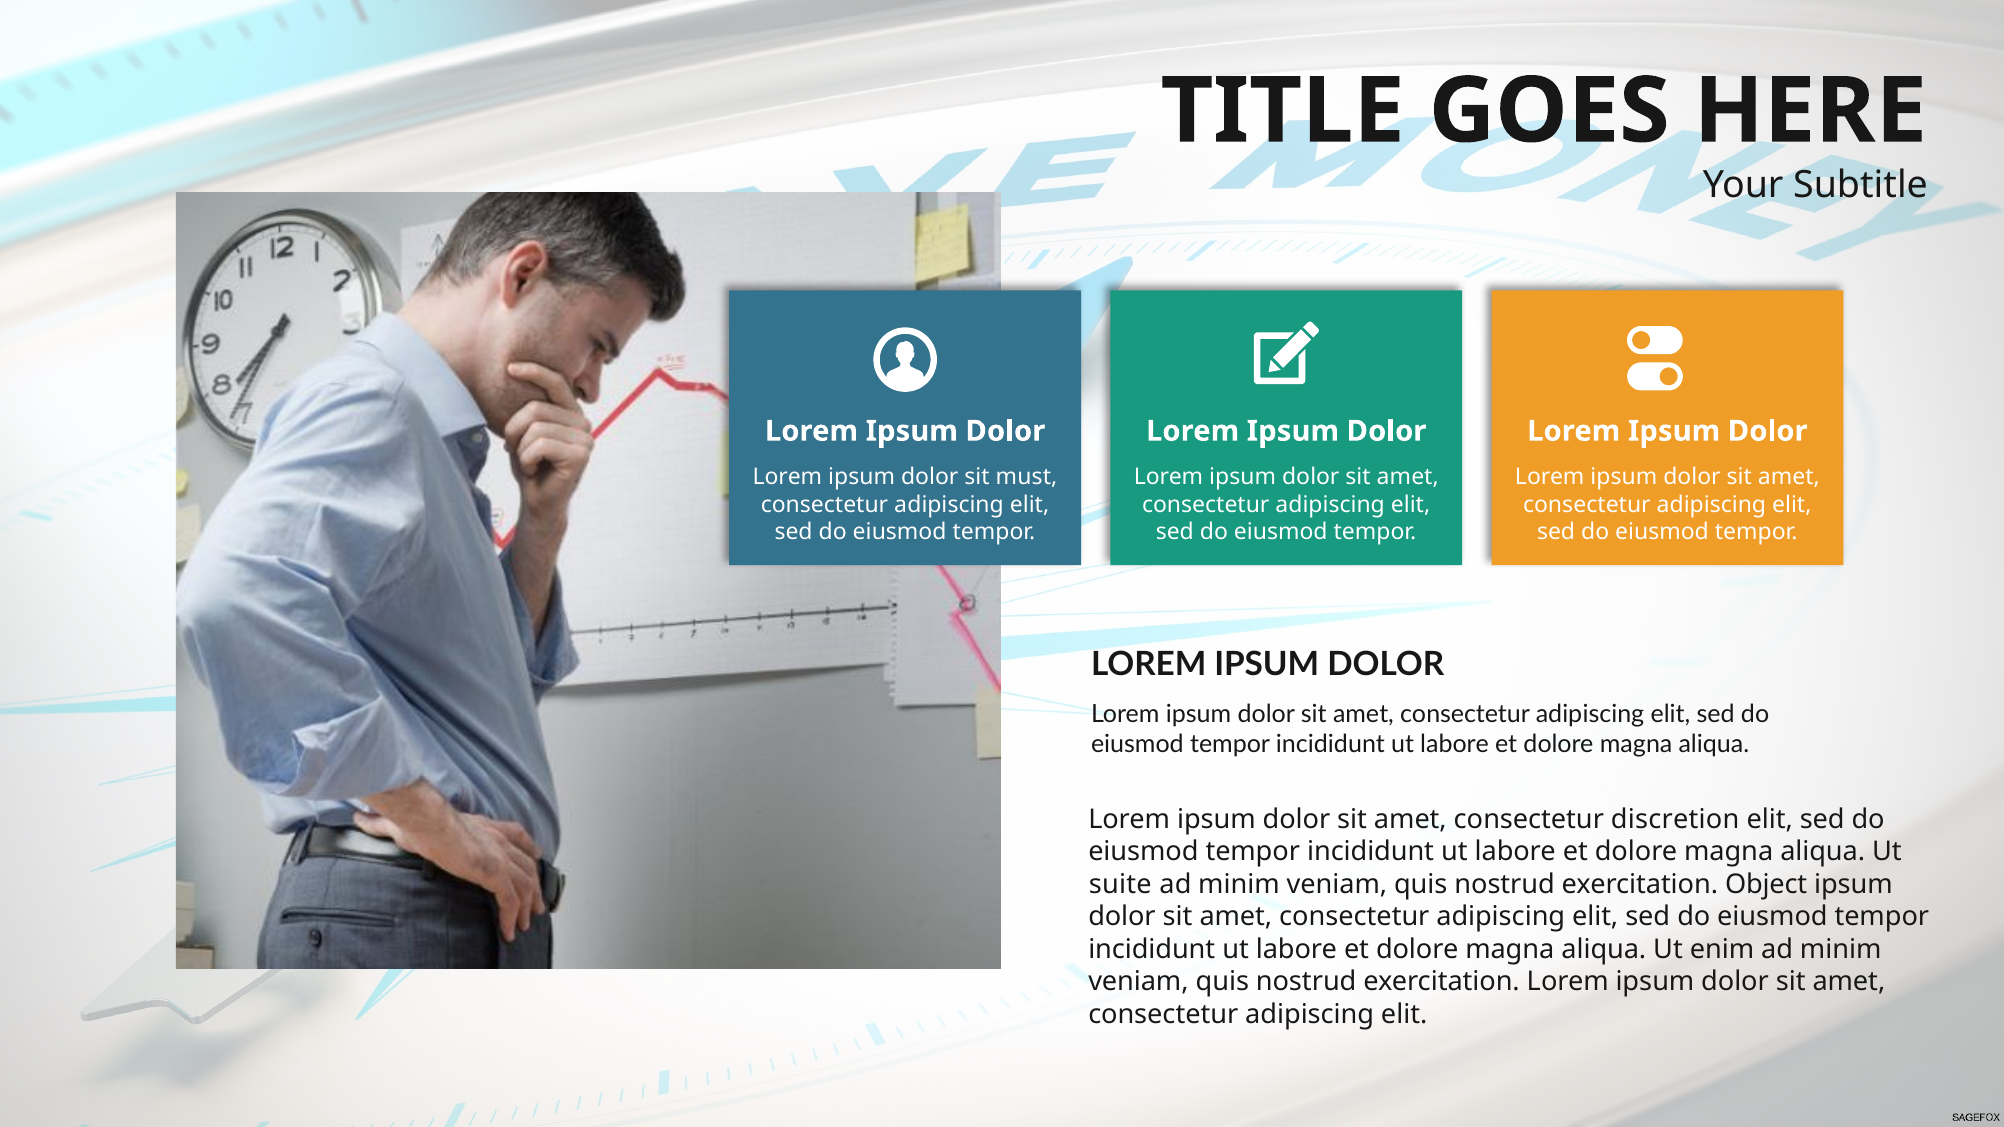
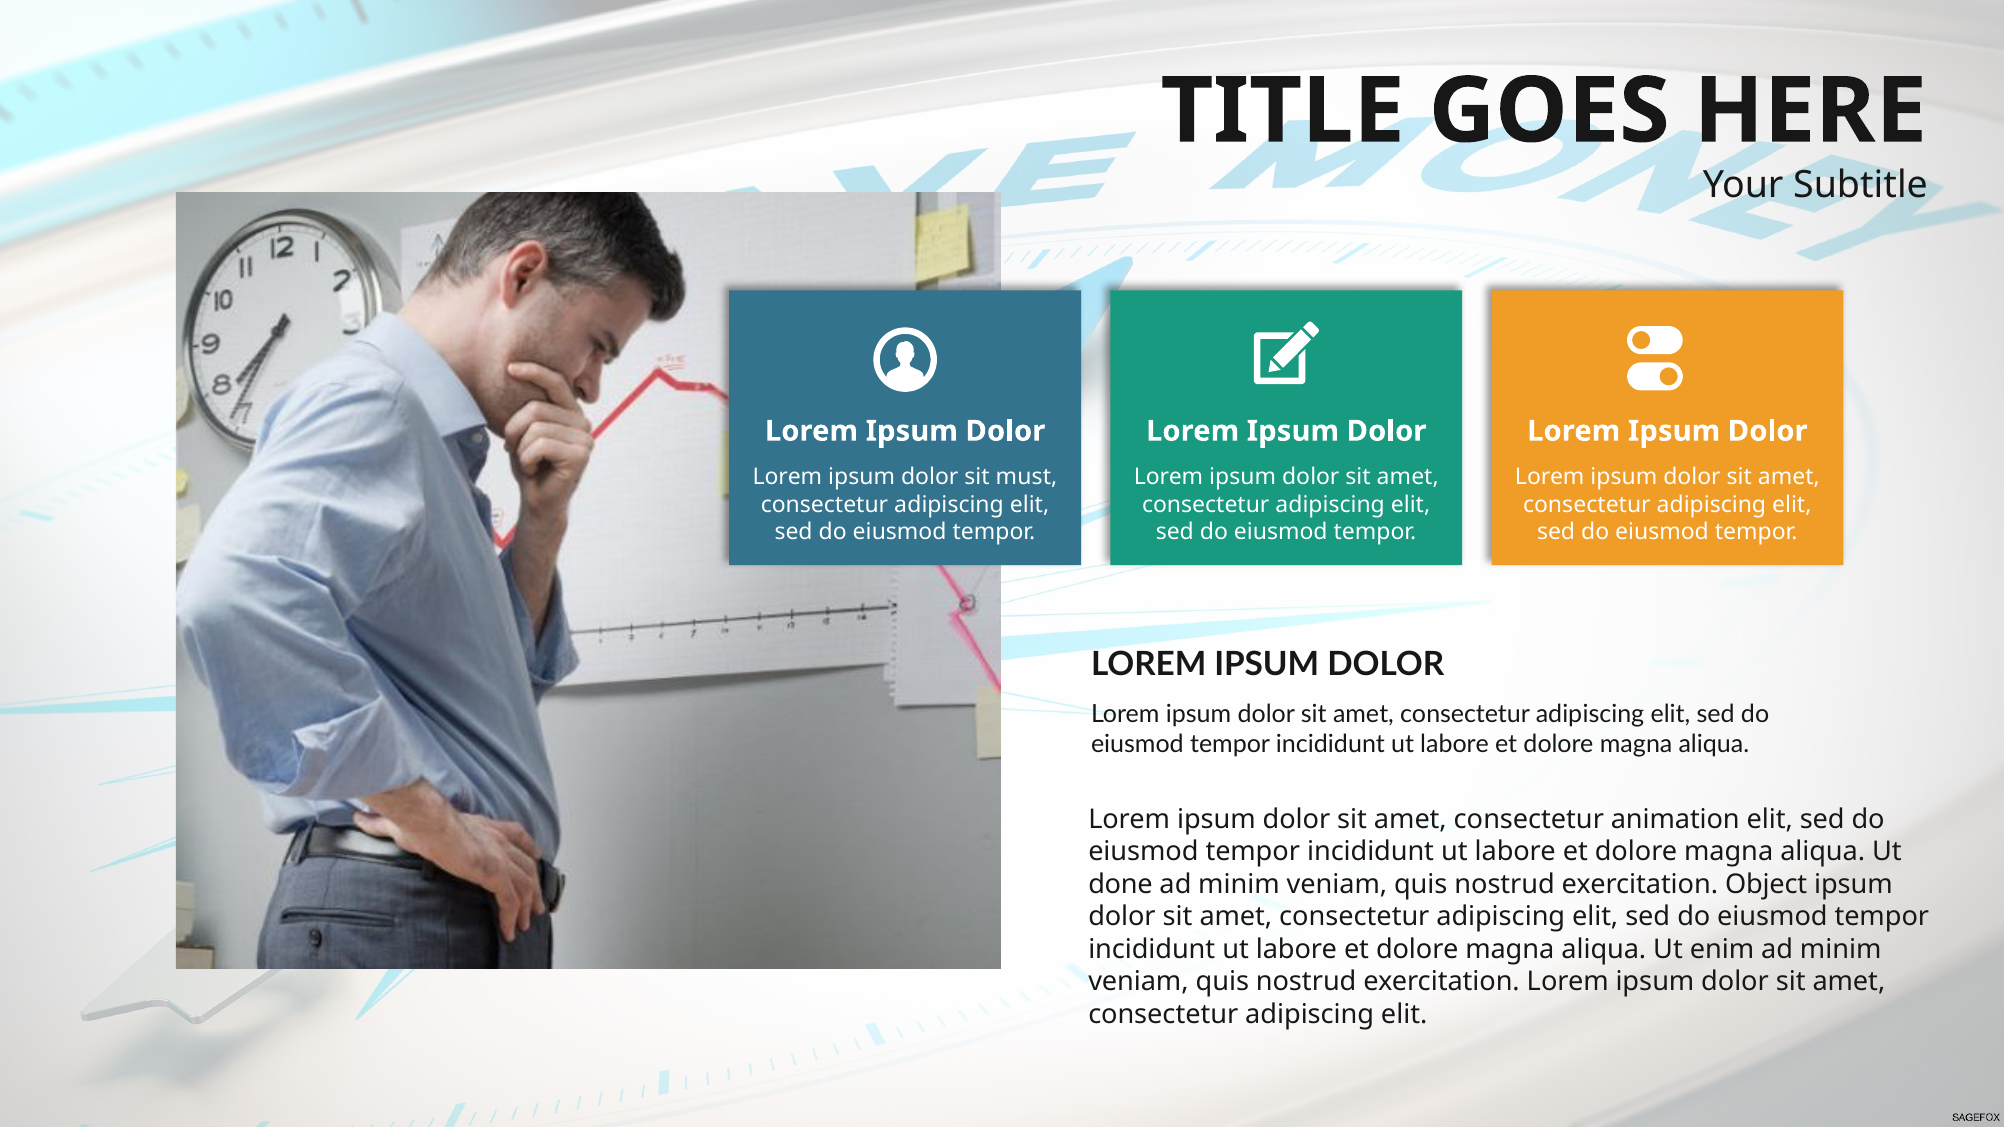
discretion: discretion -> animation
suite: suite -> done
